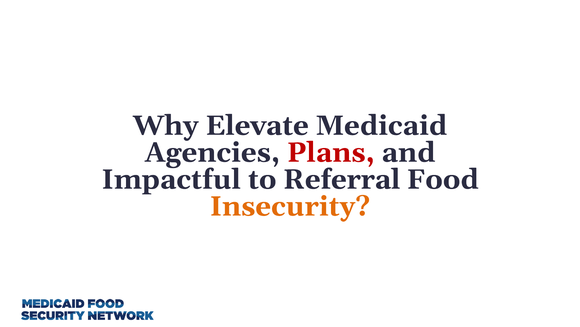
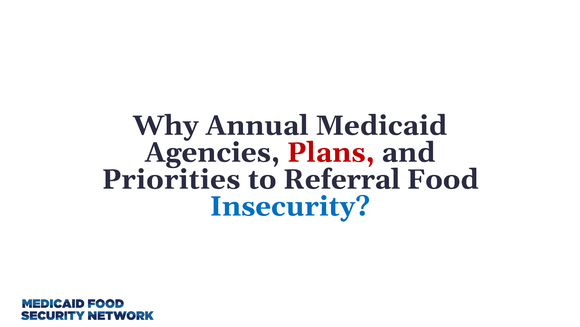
Elevate: Elevate -> Annual
Impactful: Impactful -> Priorities
Insecurity colour: orange -> blue
